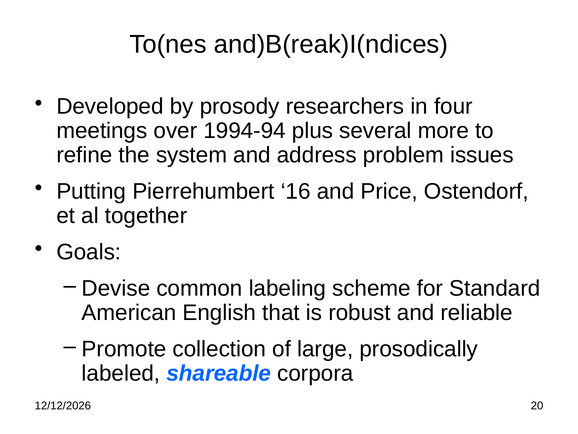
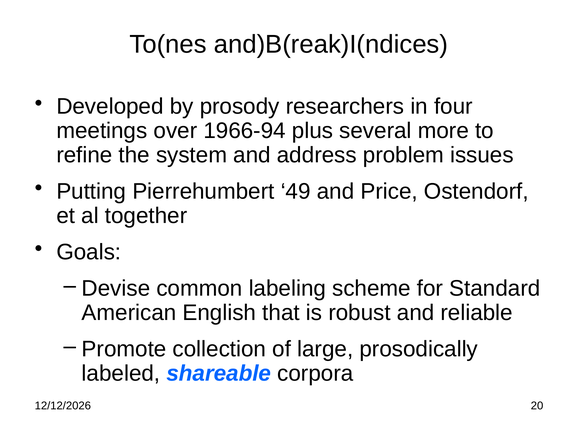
1994-94: 1994-94 -> 1966-94
16: 16 -> 49
